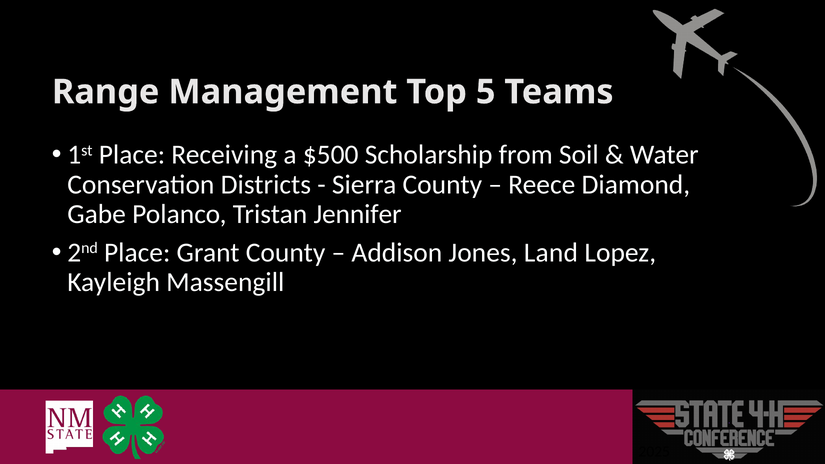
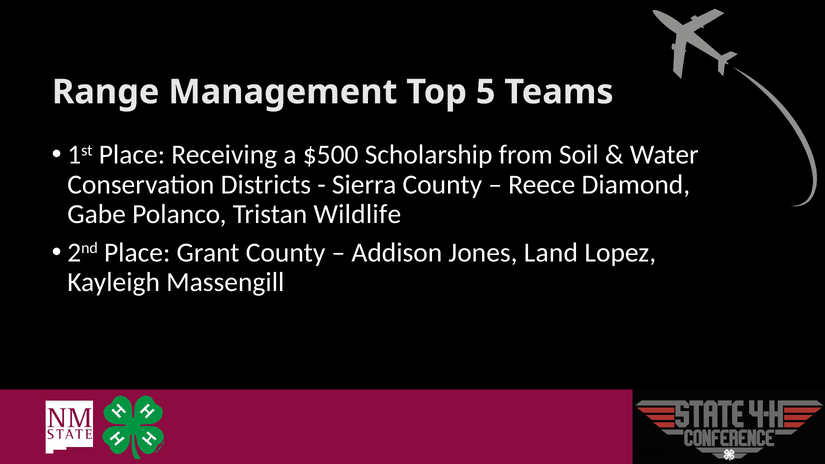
Jennifer: Jennifer -> Wildlife
